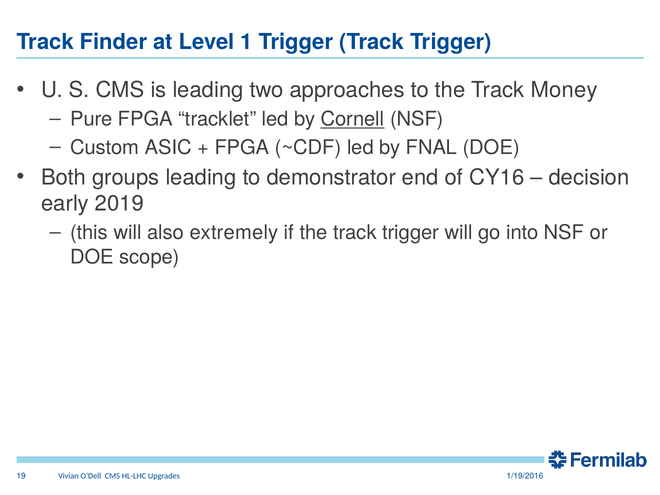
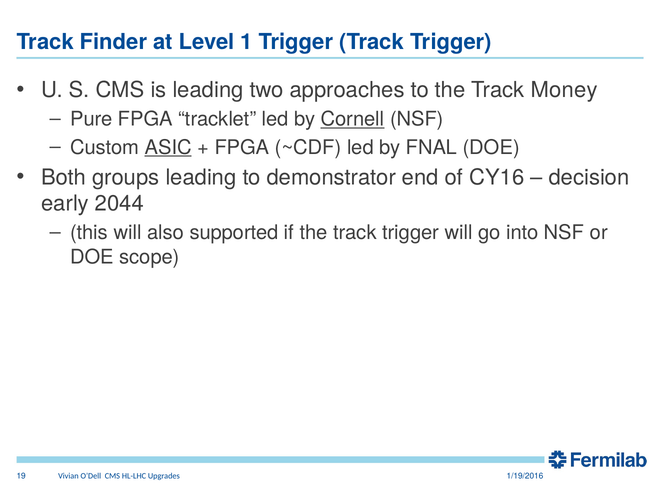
ASIC underline: none -> present
2019: 2019 -> 2044
extremely: extremely -> supported
